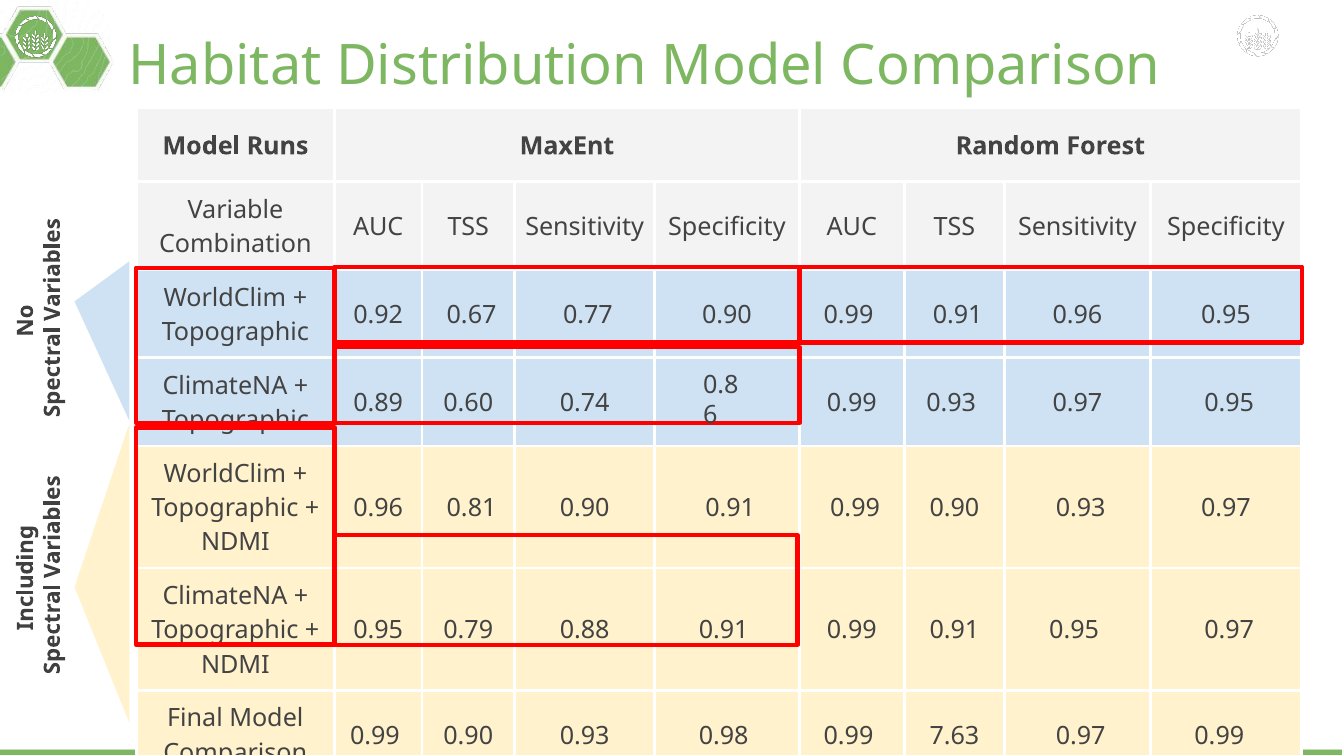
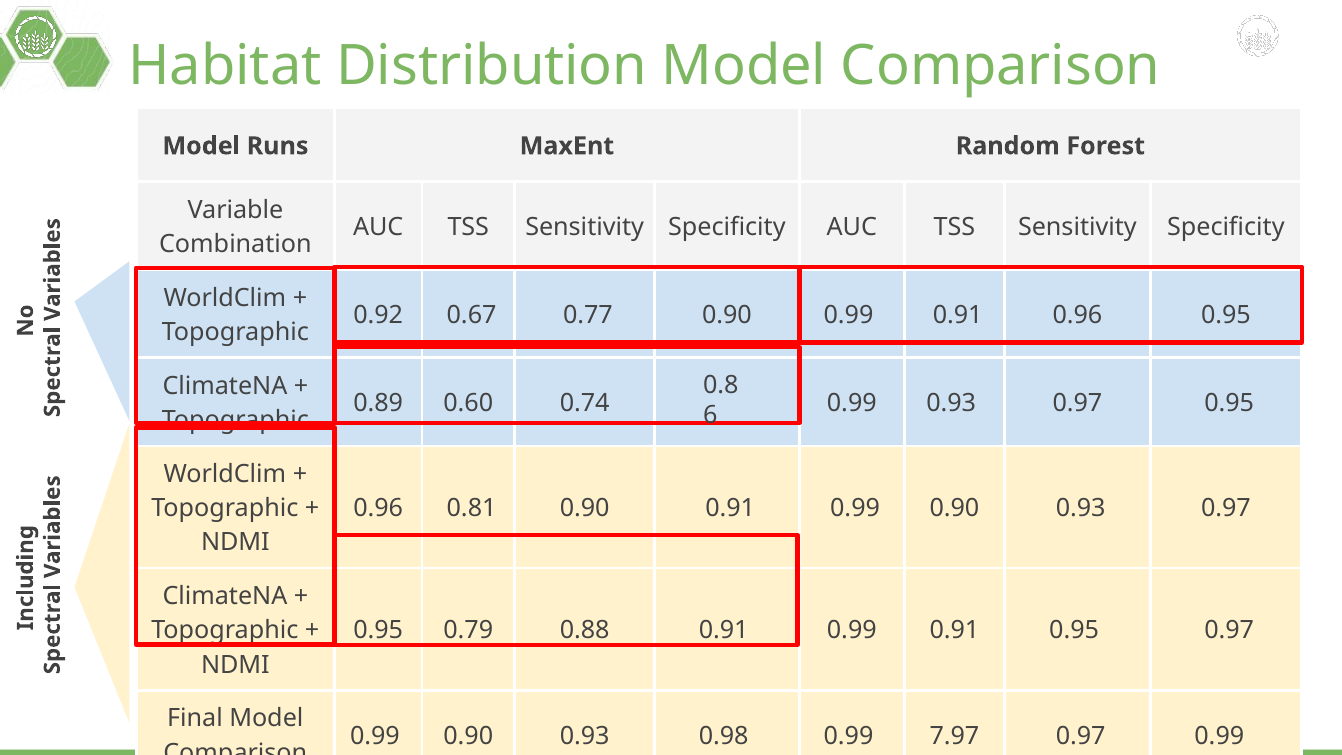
7.63: 7.63 -> 7.97
